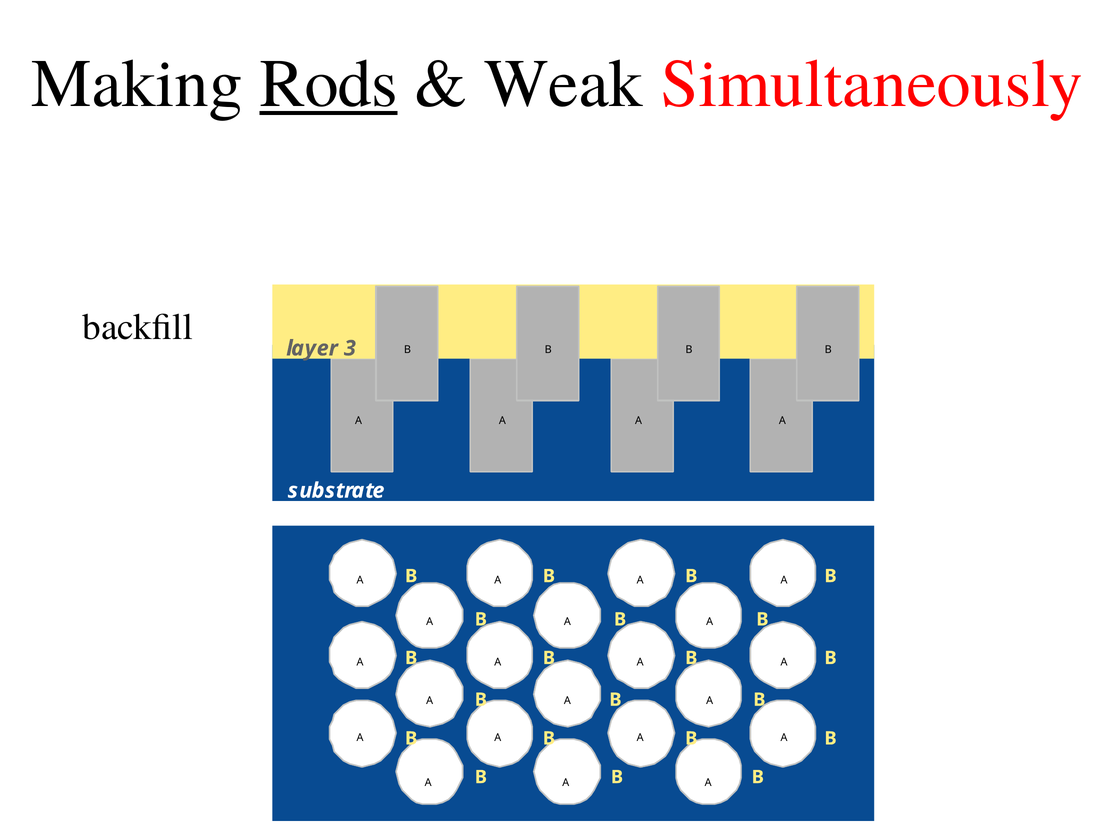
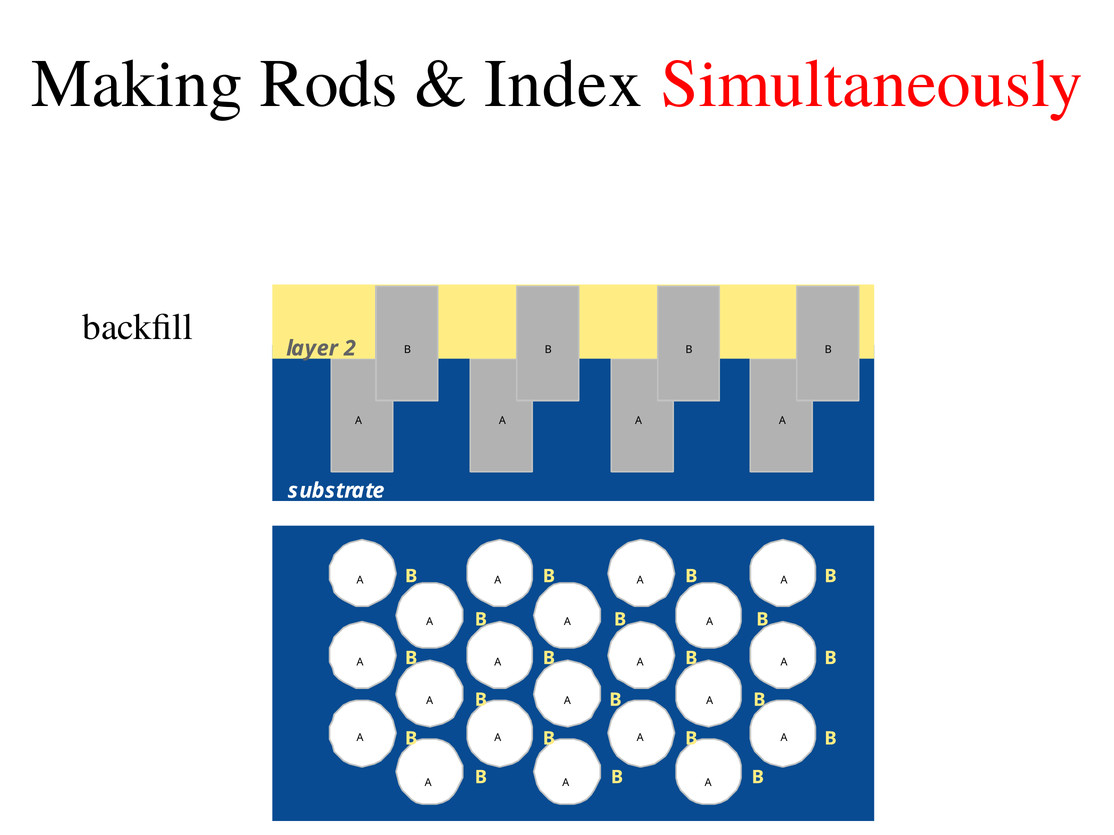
Rods underline: present -> none
Weak: Weak -> Index
3: 3 -> 2
